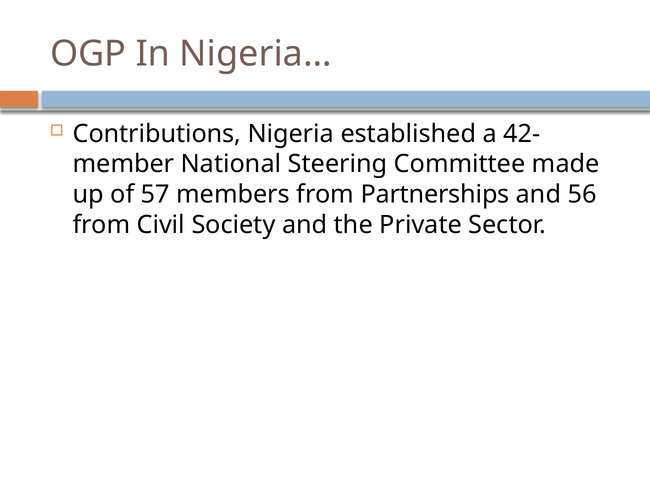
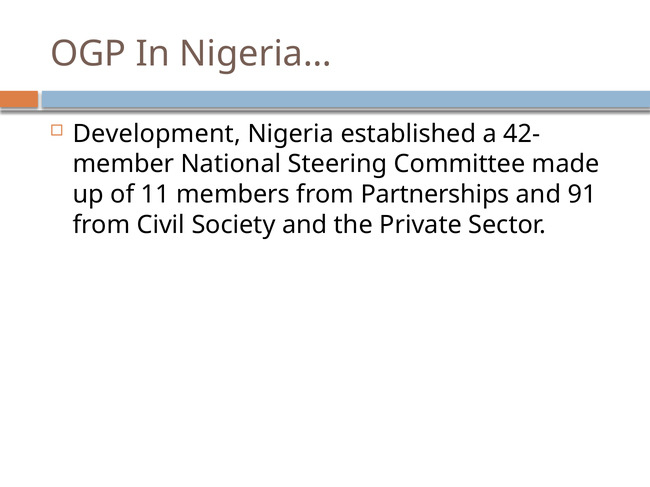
Contributions: Contributions -> Development
57: 57 -> 11
56: 56 -> 91
